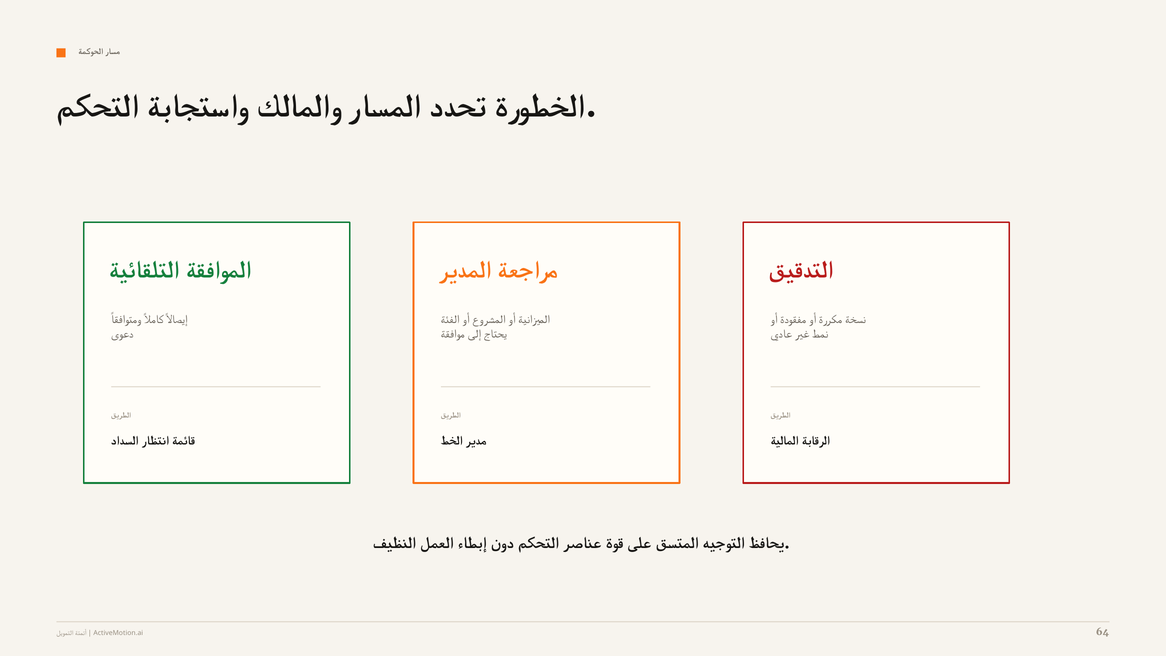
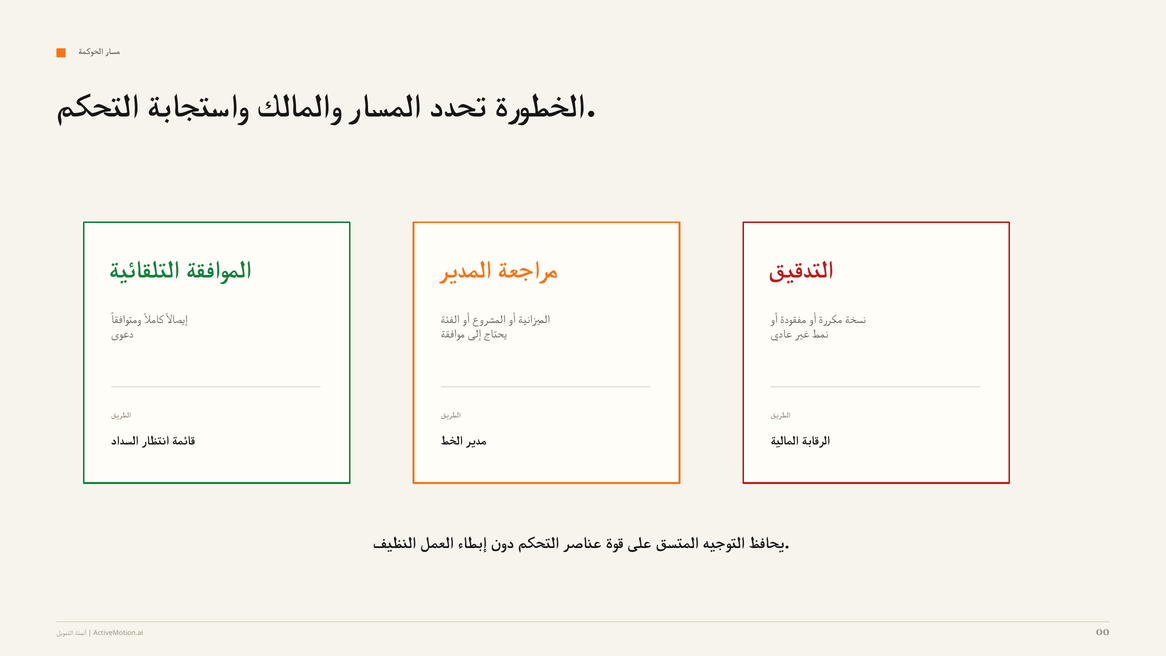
64: 64 -> 00
